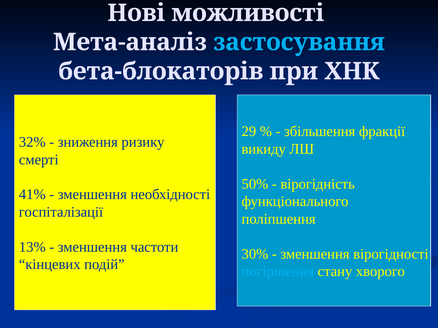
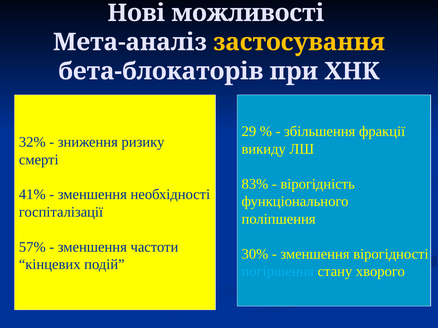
застосування colour: light blue -> yellow
50%: 50% -> 83%
13%: 13% -> 57%
